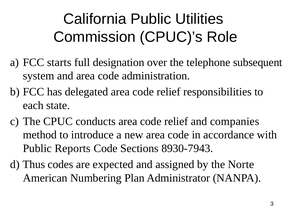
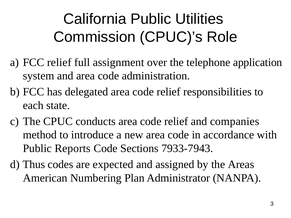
FCC starts: starts -> relief
designation: designation -> assignment
subsequent: subsequent -> application
8930-7943: 8930-7943 -> 7933-7943
Norte: Norte -> Areas
